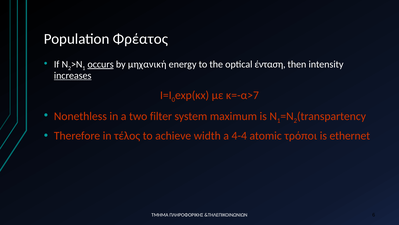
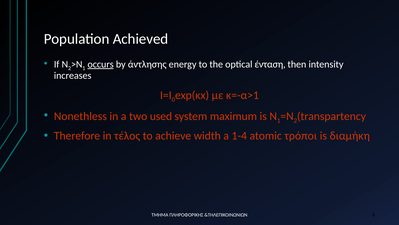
Φρέατος: Φρέατος -> Achieved
μηχανική: μηχανική -> άντλησης
increases underline: present -> none
κ=-α>7: κ=-α>7 -> κ=-α>1
filter: filter -> used
4-4: 4-4 -> 1-4
ethernet: ethernet -> διαμήκη
